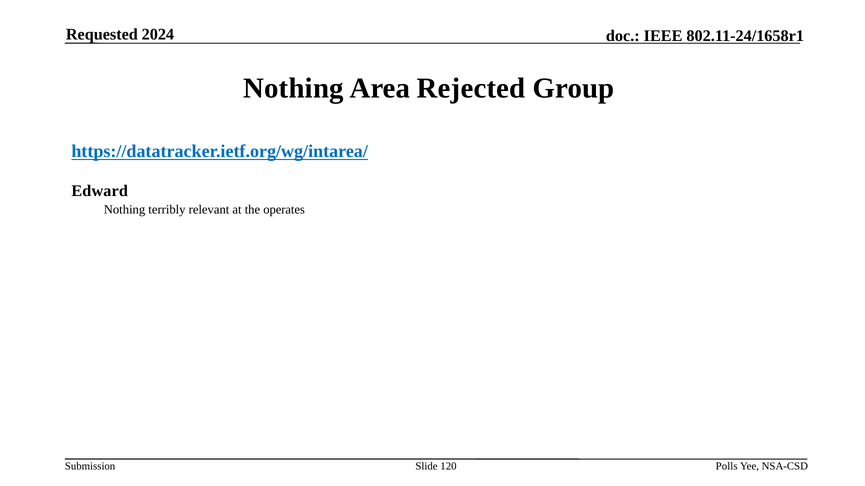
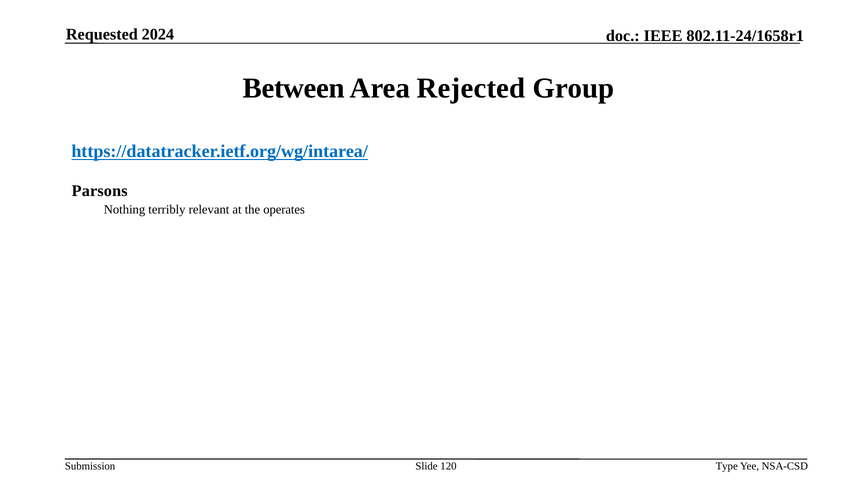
Nothing at (294, 88): Nothing -> Between
Edward: Edward -> Parsons
Polls: Polls -> Type
